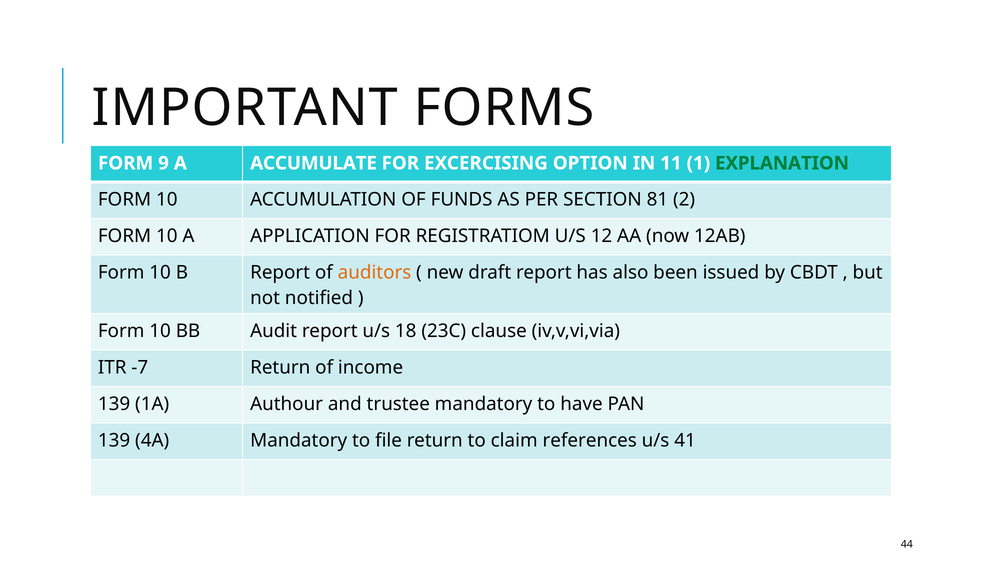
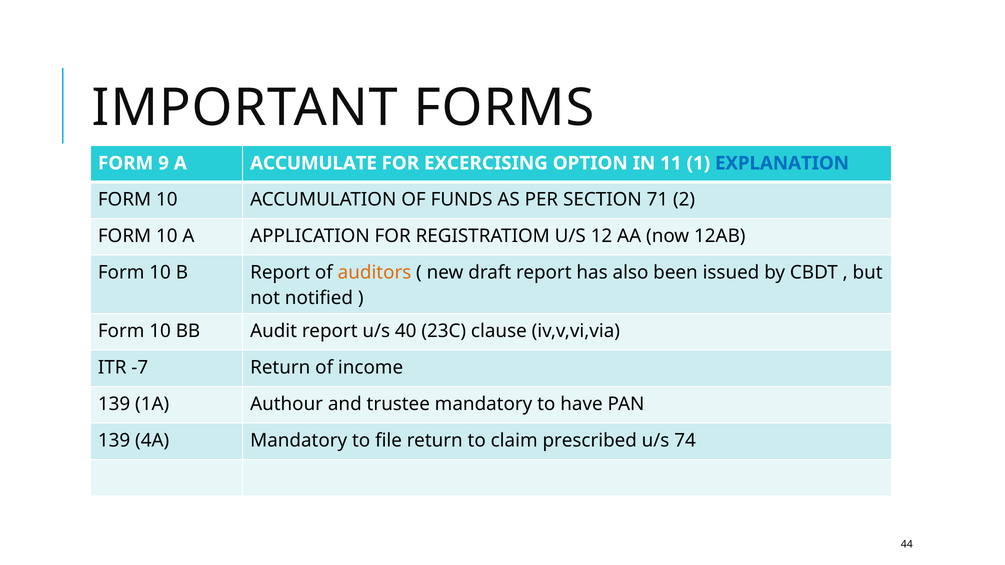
EXPLANATION colour: green -> blue
81: 81 -> 71
18: 18 -> 40
references: references -> prescribed
41: 41 -> 74
